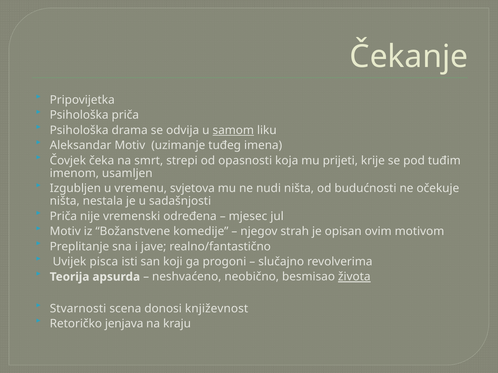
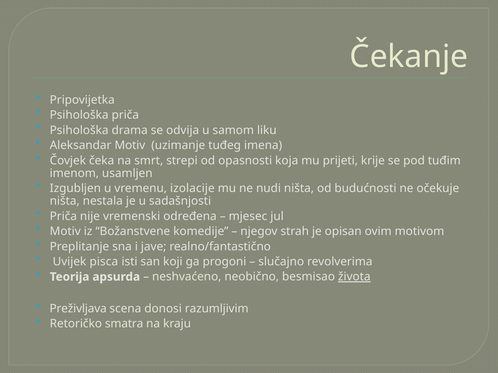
samom underline: present -> none
svjetova: svjetova -> izolacije
Stvarnosti: Stvarnosti -> Preživljava
književnost: književnost -> razumljivim
jenjava: jenjava -> smatra
